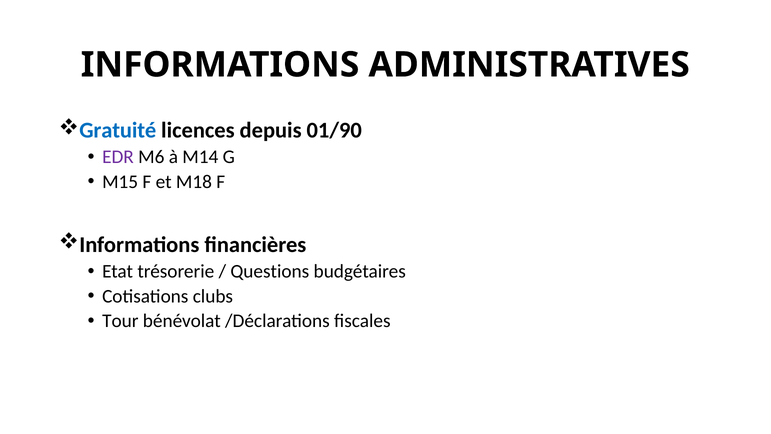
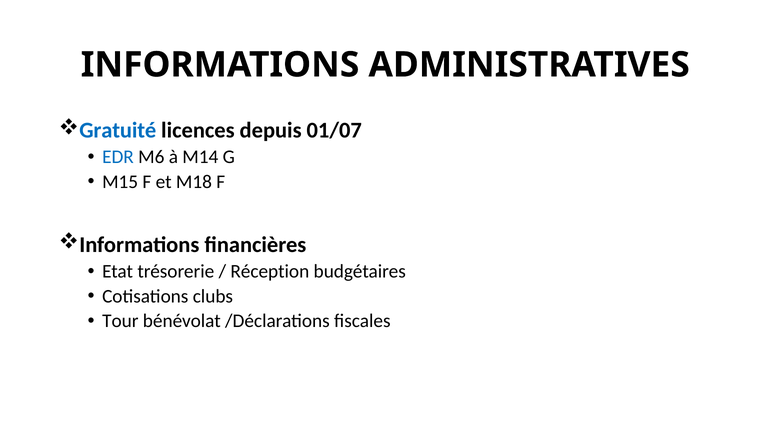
01/90: 01/90 -> 01/07
EDR colour: purple -> blue
Questions: Questions -> Réception
